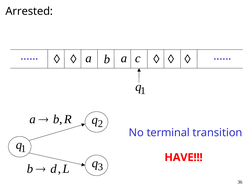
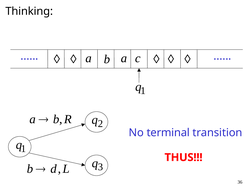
Arrested: Arrested -> Thinking
HAVE: HAVE -> THUS
